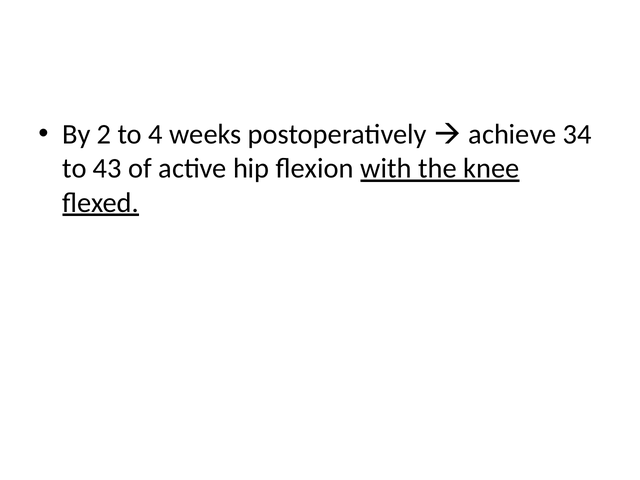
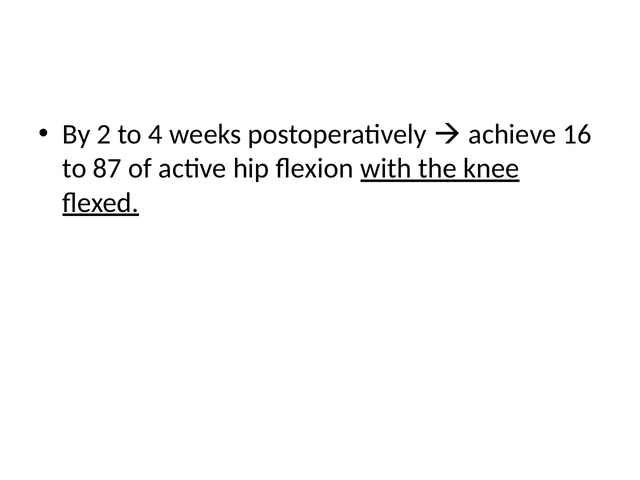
34: 34 -> 16
43: 43 -> 87
